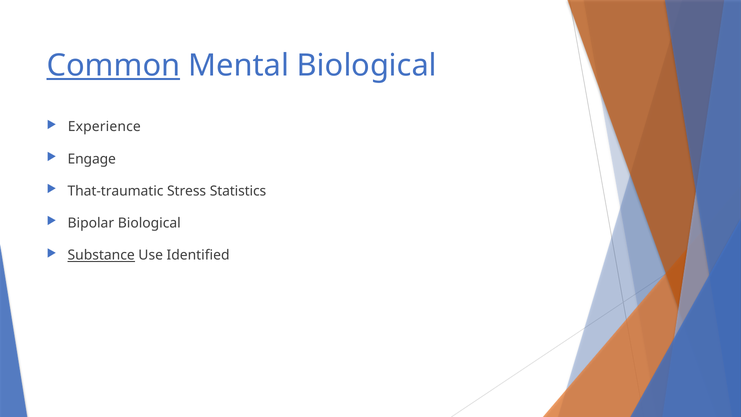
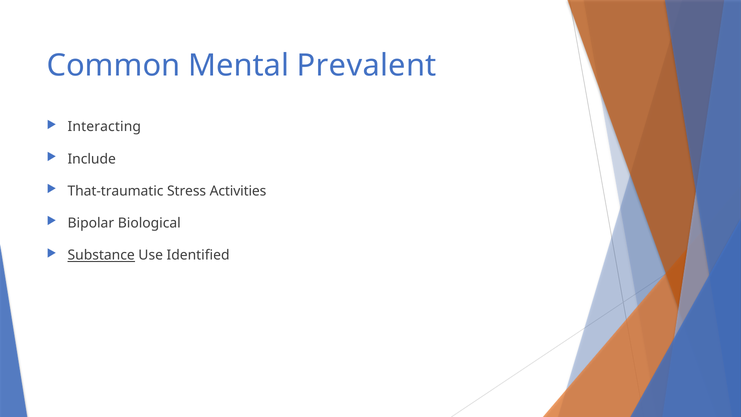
Common underline: present -> none
Mental Biological: Biological -> Prevalent
Experience: Experience -> Interacting
Engage: Engage -> Include
Statistics: Statistics -> Activities
